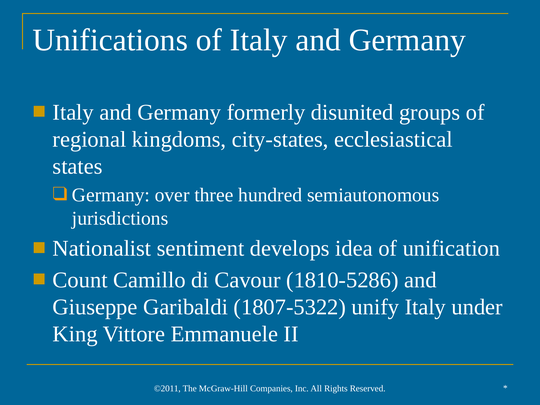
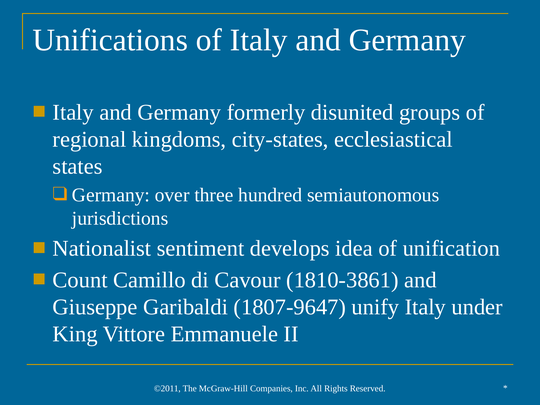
1810-5286: 1810-5286 -> 1810-3861
1807-5322: 1807-5322 -> 1807-9647
